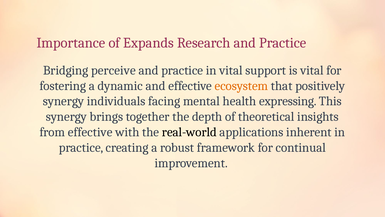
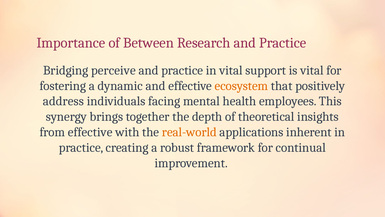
Expands: Expands -> Between
synergy at (63, 101): synergy -> address
expressing: expressing -> employees
real-world colour: black -> orange
